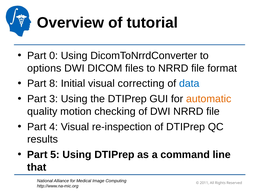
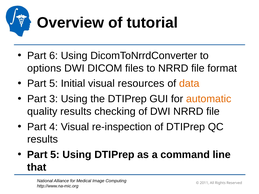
0: 0 -> 6
8 at (54, 84): 8 -> 5
correcting: correcting -> resources
data colour: blue -> orange
quality motion: motion -> results
